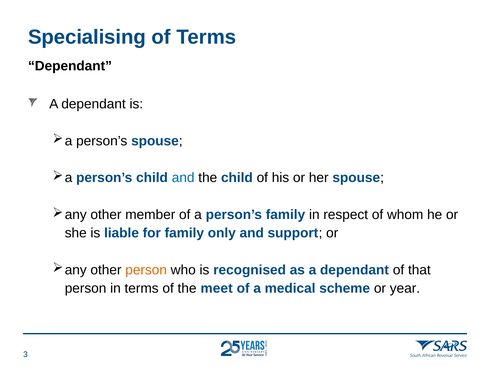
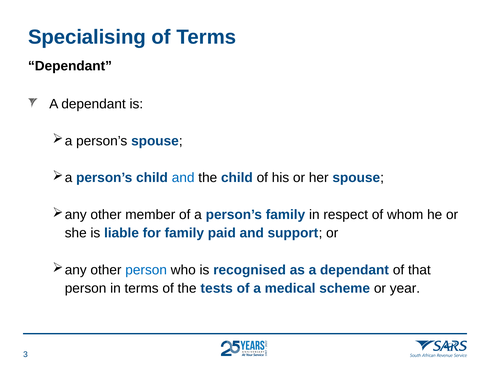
only: only -> paid
person at (146, 270) colour: orange -> blue
meet: meet -> tests
